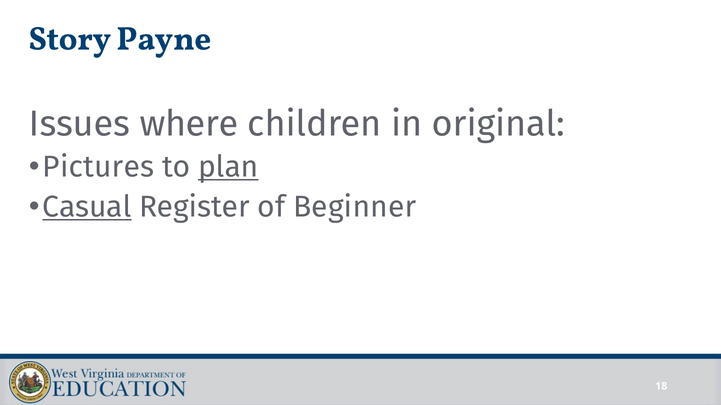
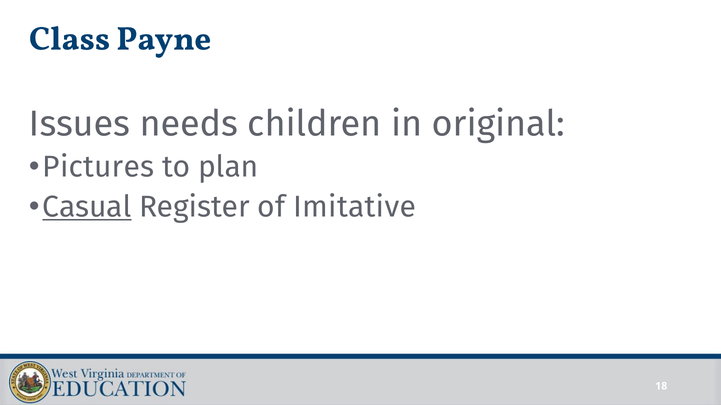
Story: Story -> Class
where: where -> needs
plan underline: present -> none
Beginner: Beginner -> Imitative
